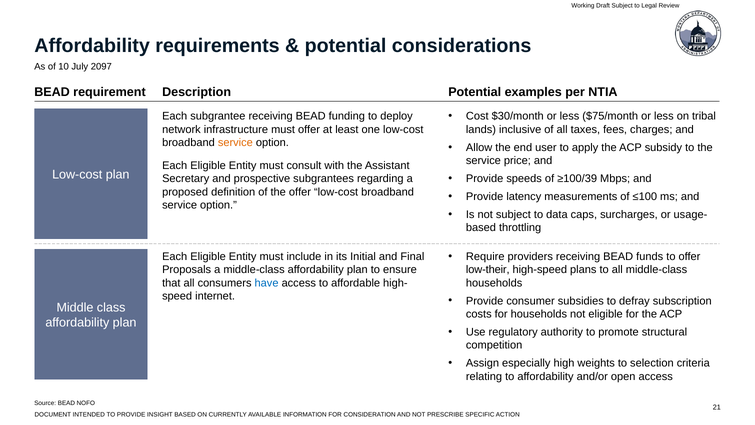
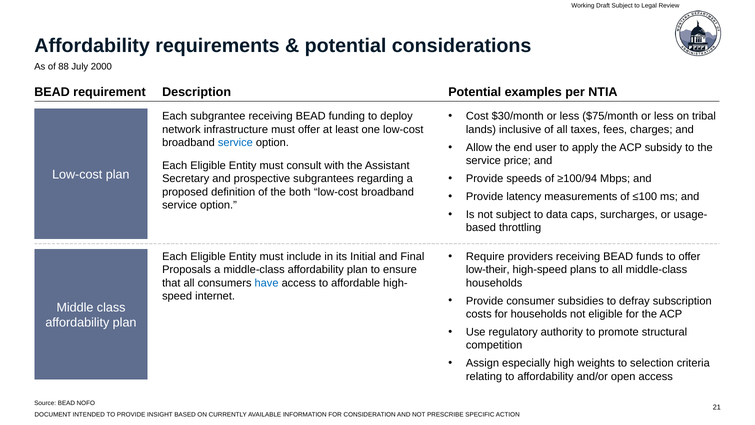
10: 10 -> 88
2097: 2097 -> 2000
service at (235, 143) colour: orange -> blue
≥100/39: ≥100/39 -> ≥100/94
the offer: offer -> both
